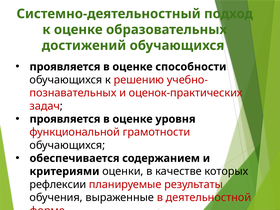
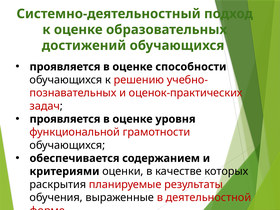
рефлексии: рефлексии -> раскрытия
